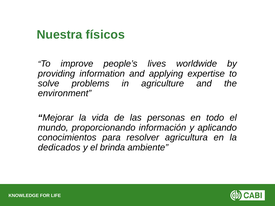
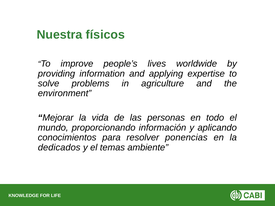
agricultura: agricultura -> ponencias
brinda: brinda -> temas
